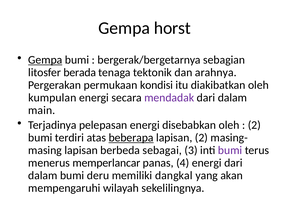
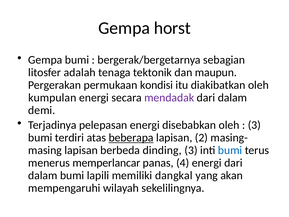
Gempa at (45, 60) underline: present -> none
berada: berada -> adalah
arahnya: arahnya -> maupun
main: main -> demi
2 at (254, 125): 2 -> 3
sebagai: sebagai -> dinding
bumi at (230, 150) colour: purple -> blue
deru: deru -> lapili
